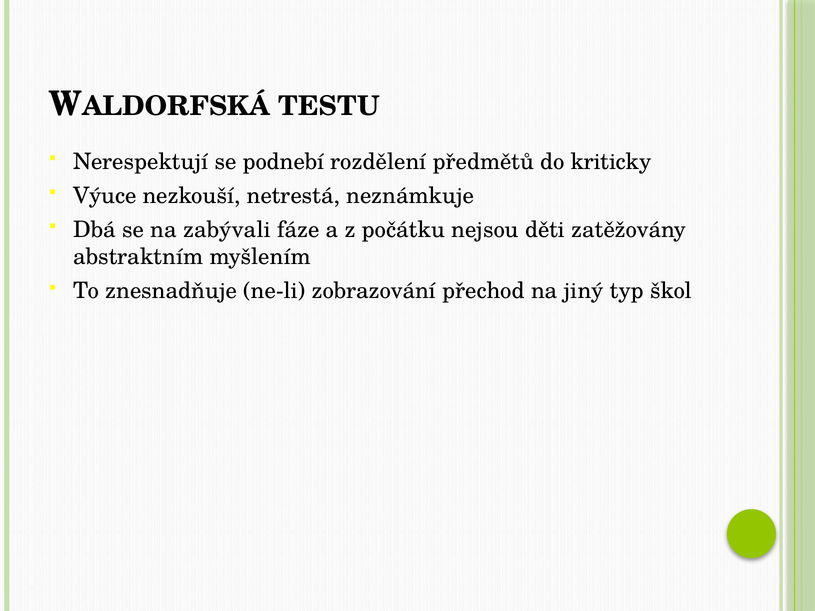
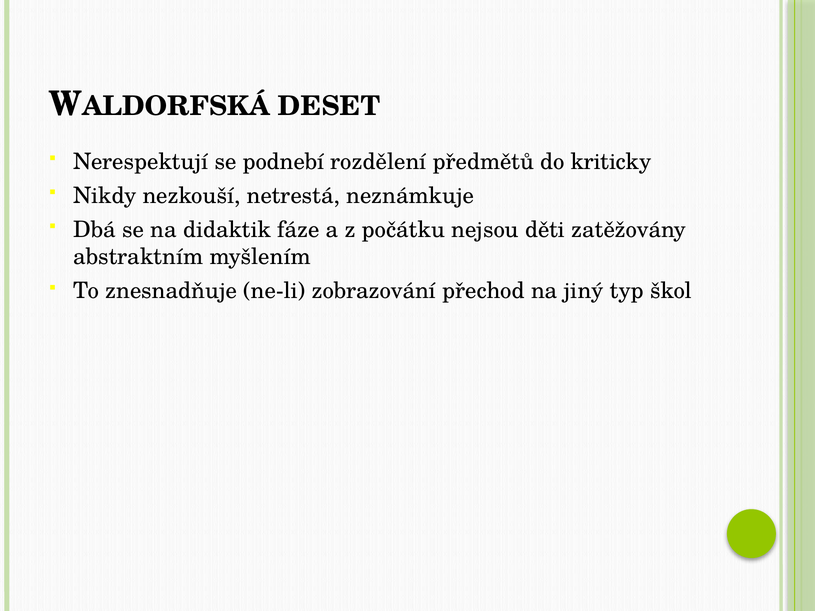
TESTU: TESTU -> DESET
Výuce: Výuce -> Nikdy
zabývali: zabývali -> didaktik
